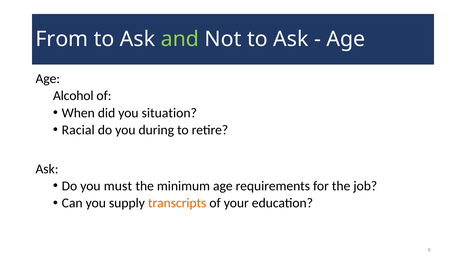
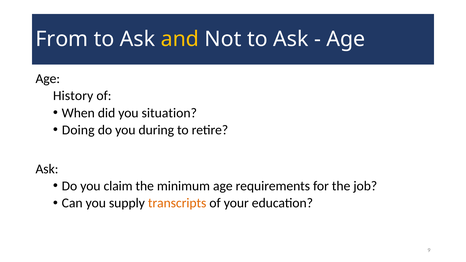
and colour: light green -> yellow
Alcohol: Alcohol -> History
Racial: Racial -> Doing
must: must -> claim
